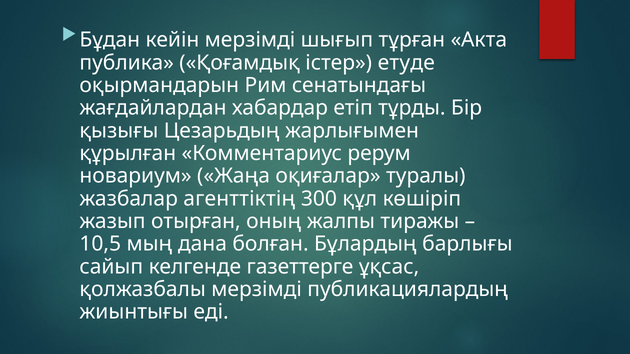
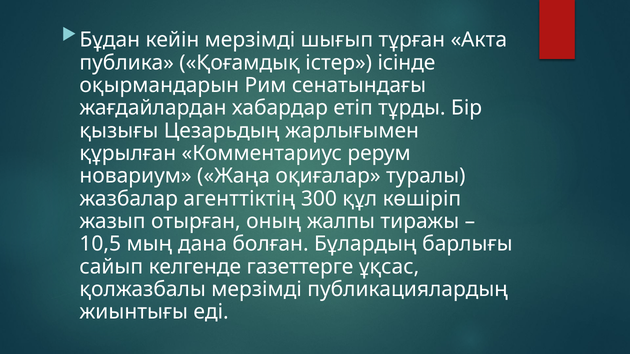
етуде: етуде -> ісінде
